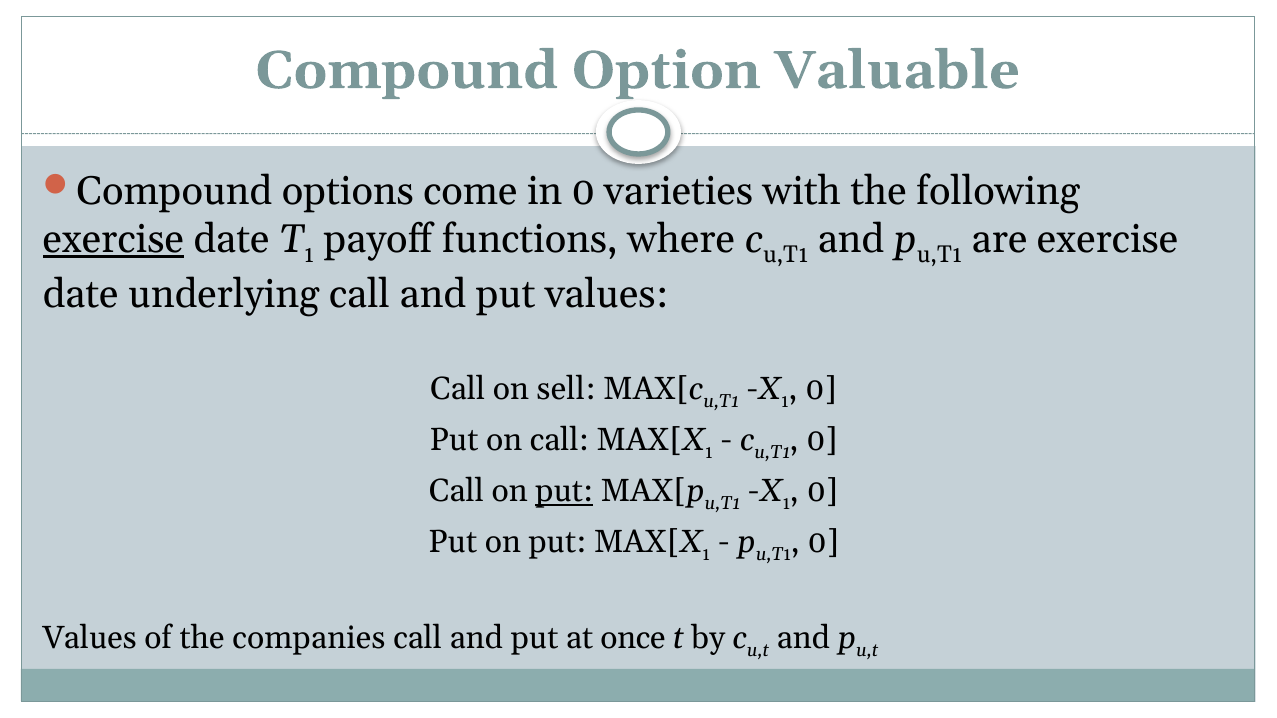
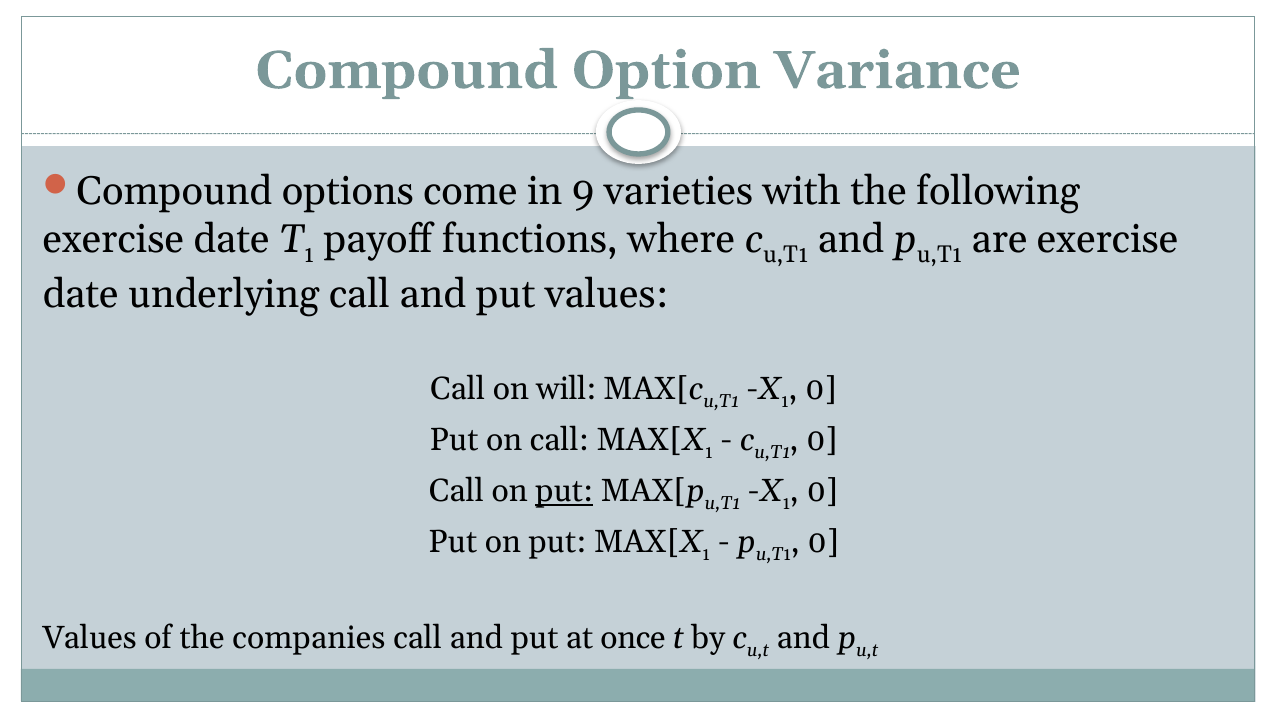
Valuable: Valuable -> Variance
in 0: 0 -> 9
exercise at (113, 239) underline: present -> none
sell: sell -> will
